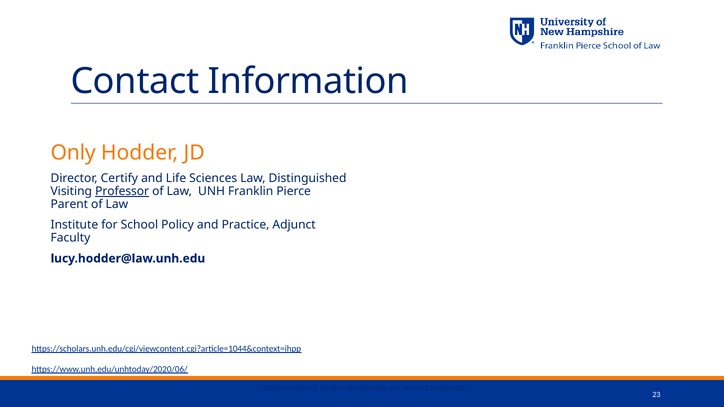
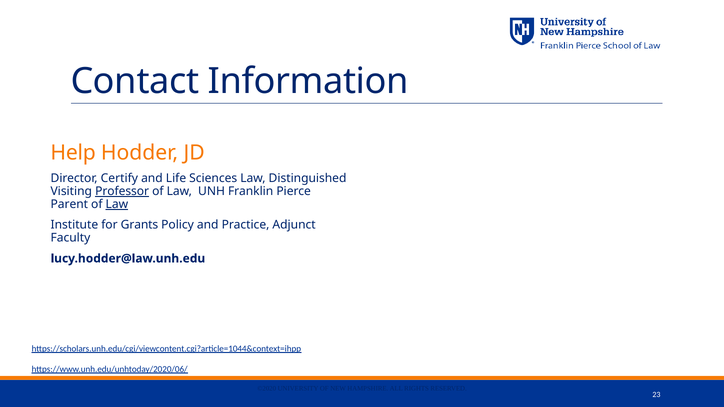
Only: Only -> Help
Law at (117, 205) underline: none -> present
School: School -> Grants
